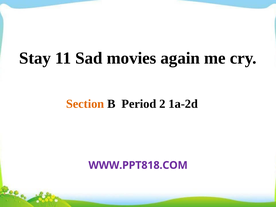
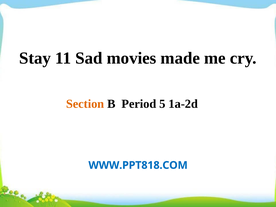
again: again -> made
2: 2 -> 5
WWW.PPT818.COM colour: purple -> blue
